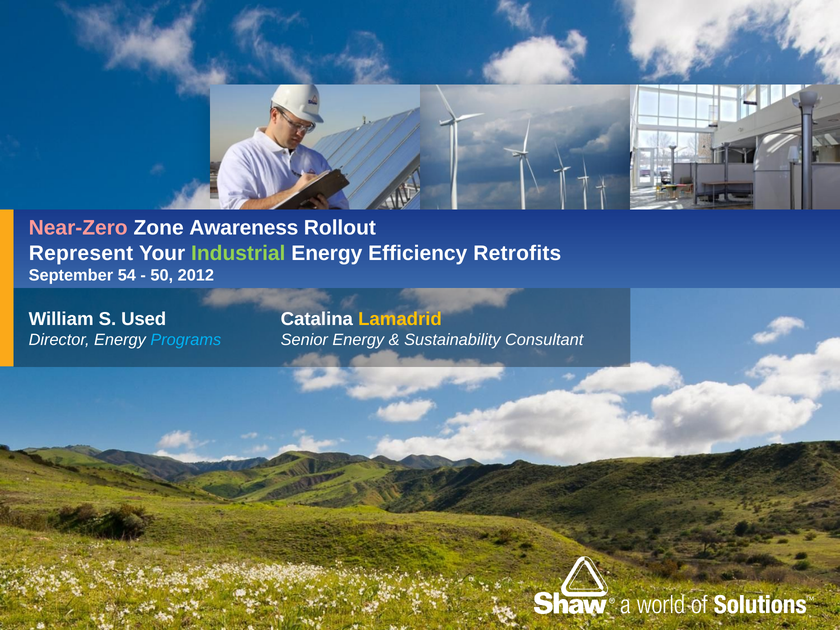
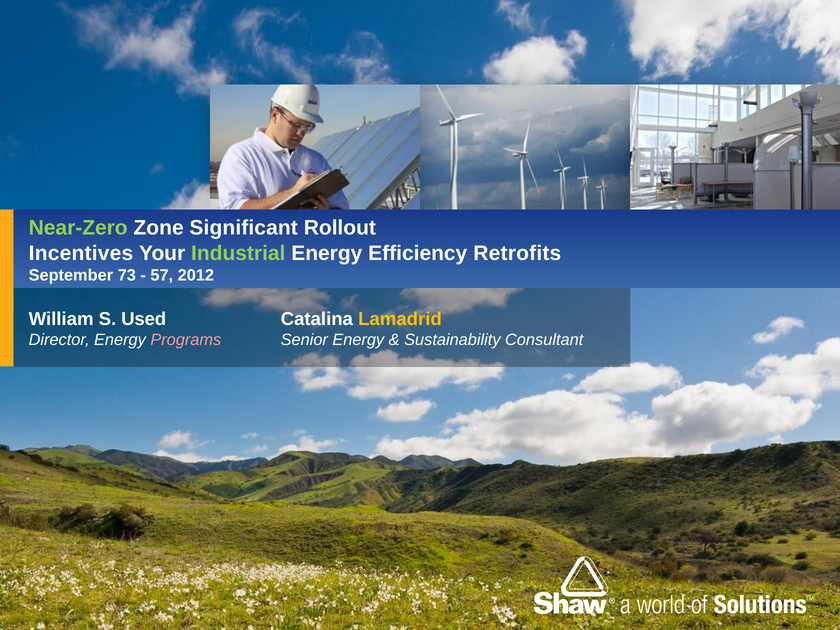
Near-Zero colour: pink -> light green
Awareness: Awareness -> Significant
Represent: Represent -> Incentives
54: 54 -> 73
50: 50 -> 57
Programs colour: light blue -> pink
